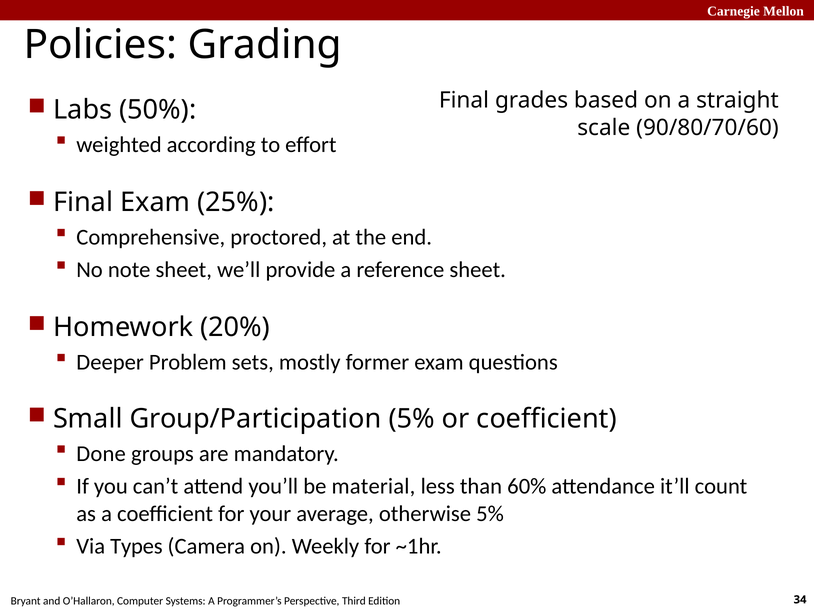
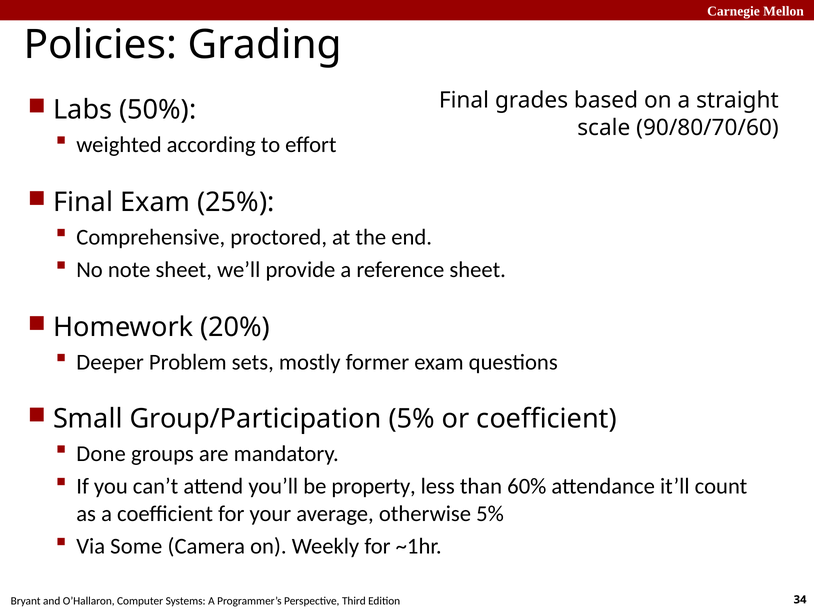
material: material -> property
Types: Types -> Some
